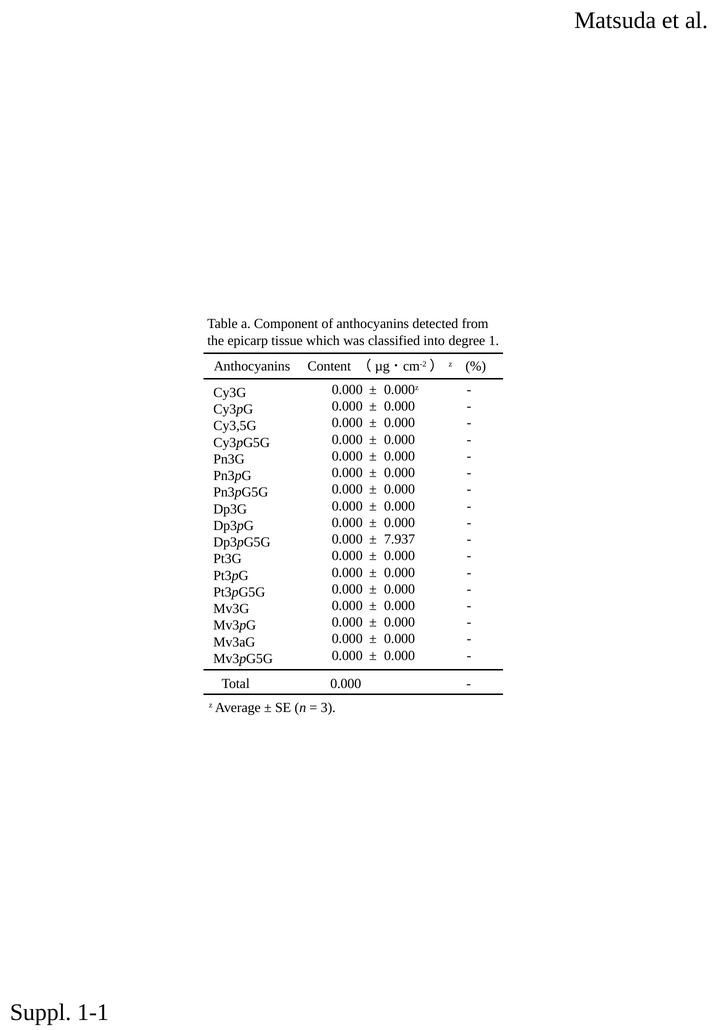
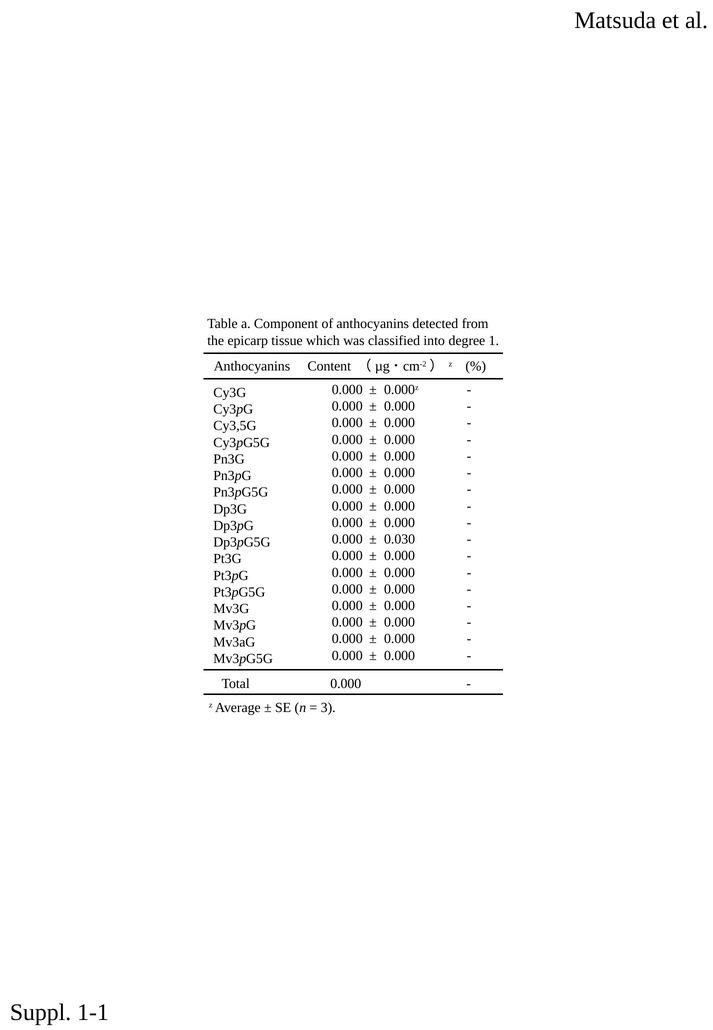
7.937: 7.937 -> 0.030
